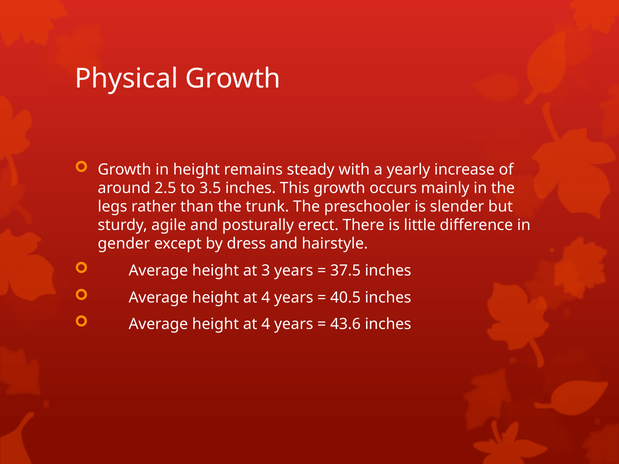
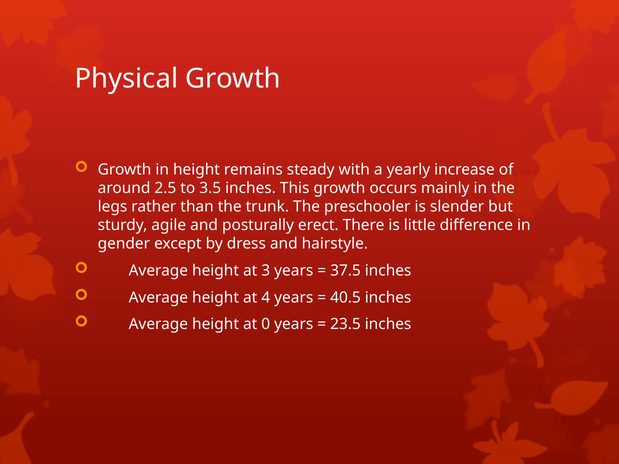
4 at (266, 324): 4 -> 0
43.6: 43.6 -> 23.5
